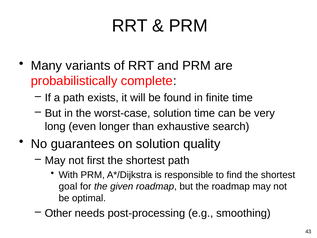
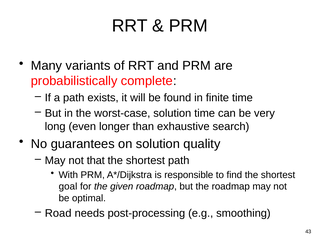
first: first -> that
Other: Other -> Road
